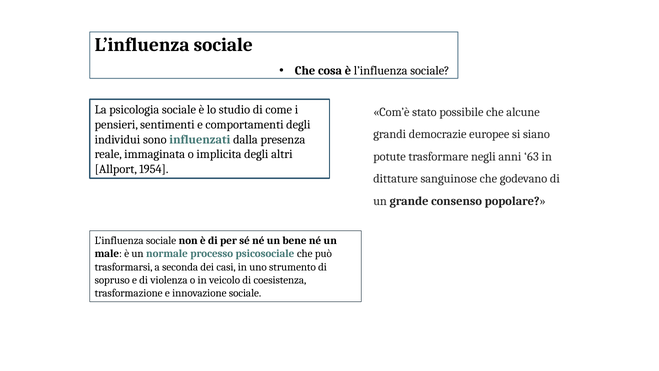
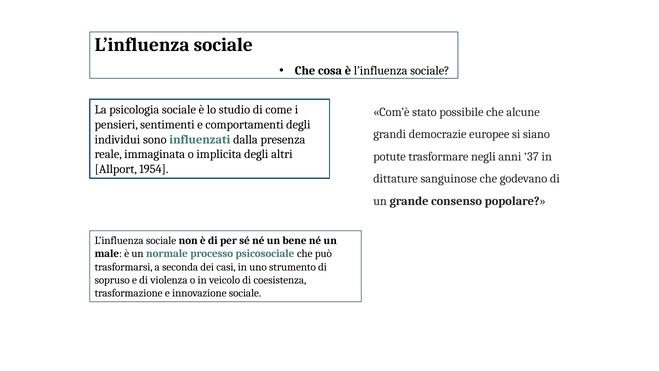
63: 63 -> 37
